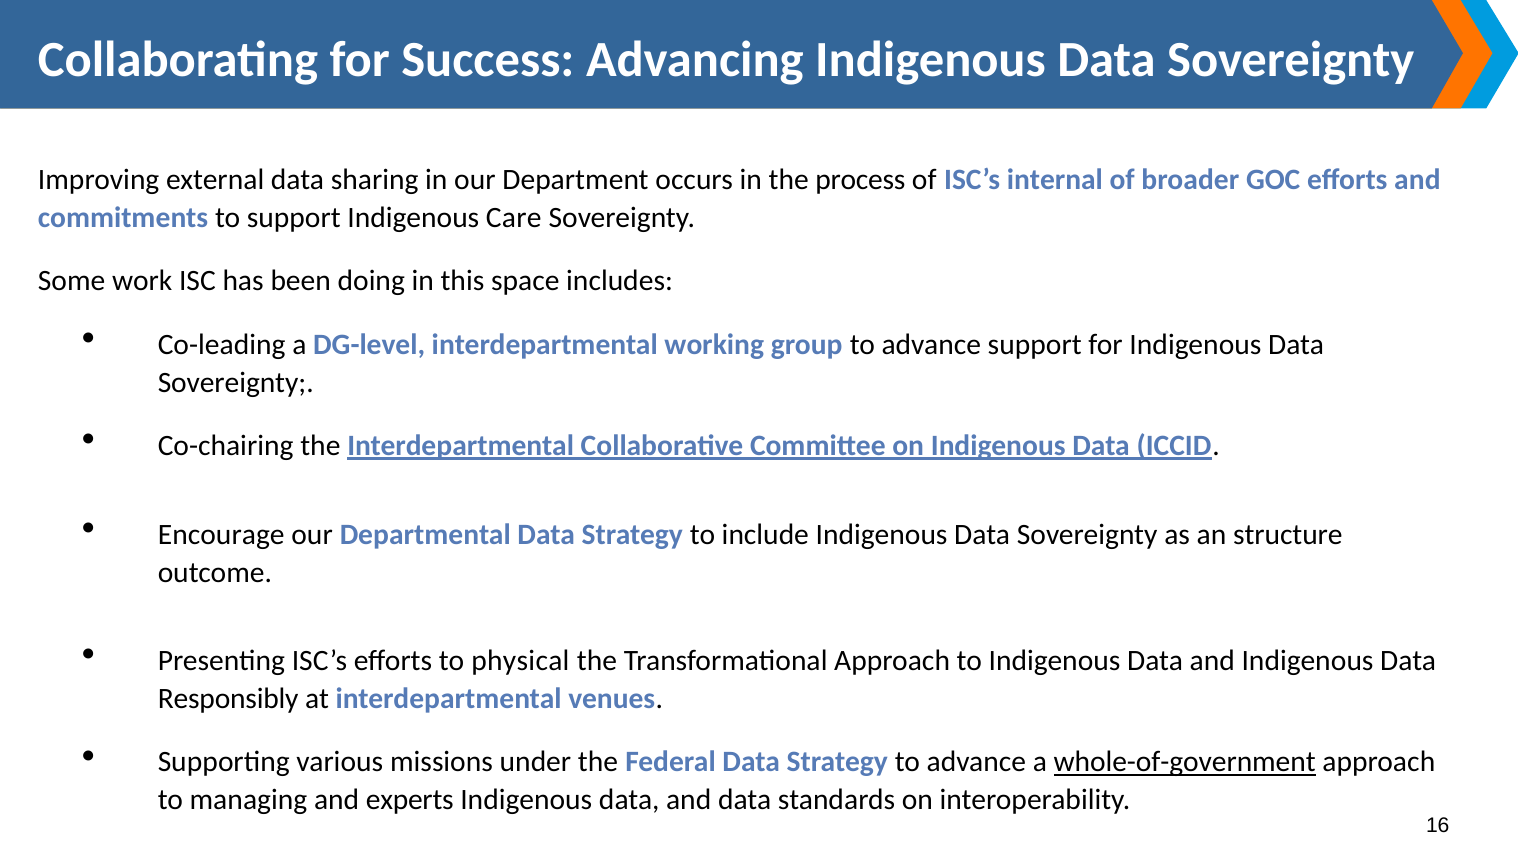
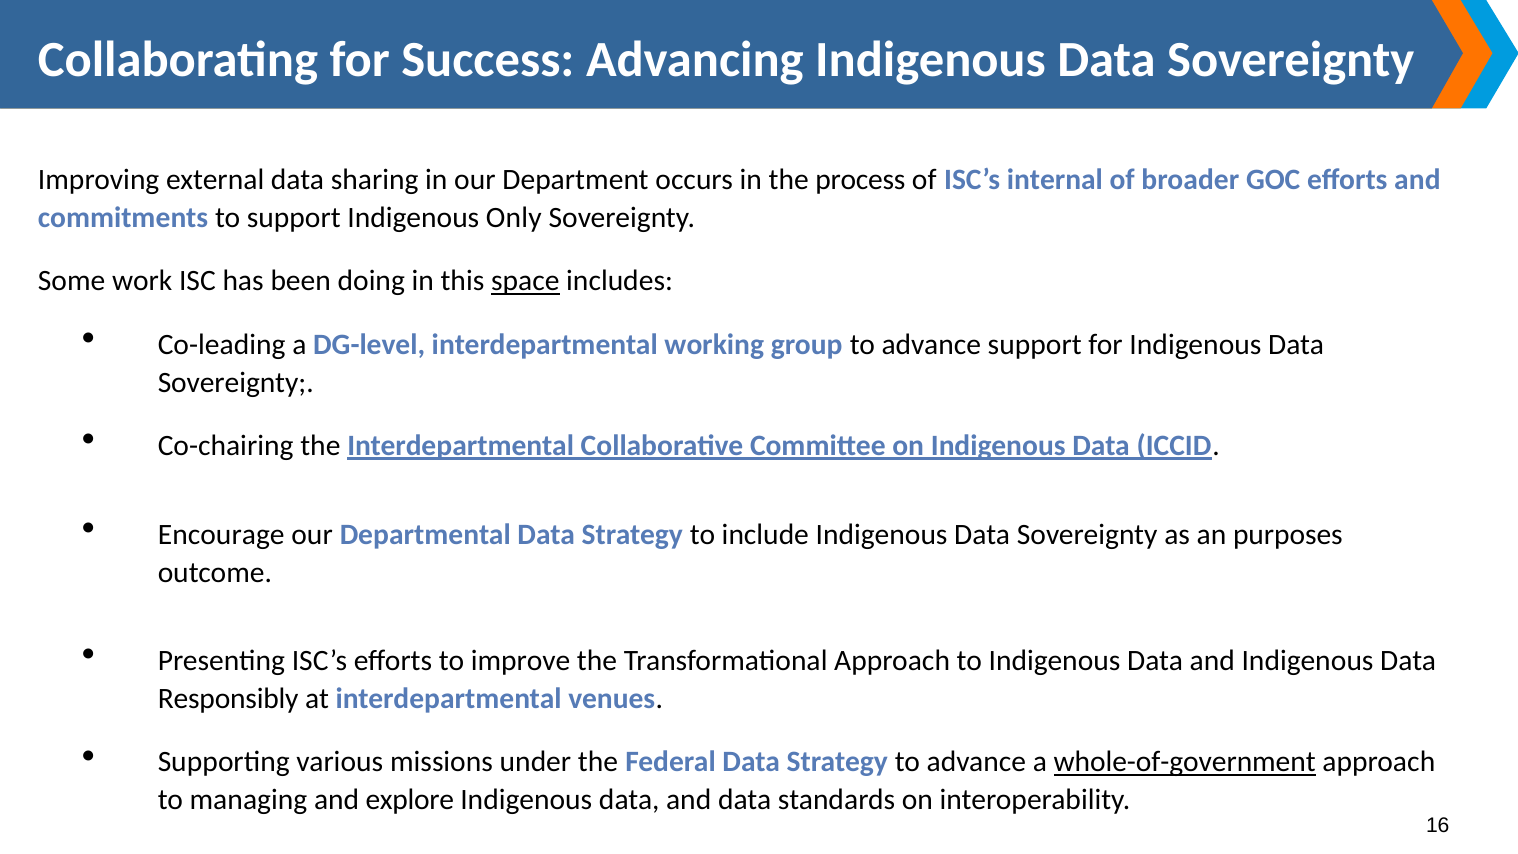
Care: Care -> Only
space underline: none -> present
structure: structure -> purposes
physical: physical -> improve
experts: experts -> explore
